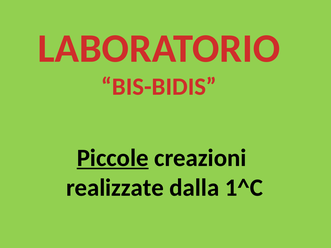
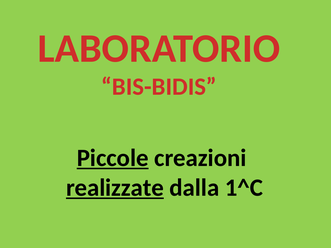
realizzate underline: none -> present
